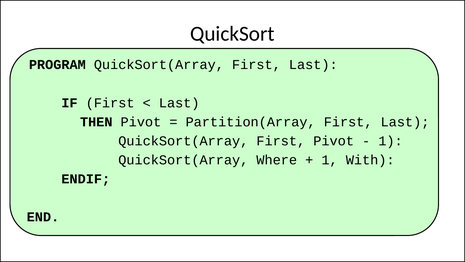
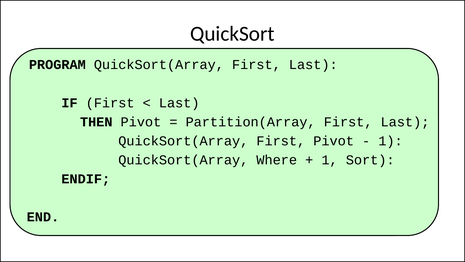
With: With -> Sort
